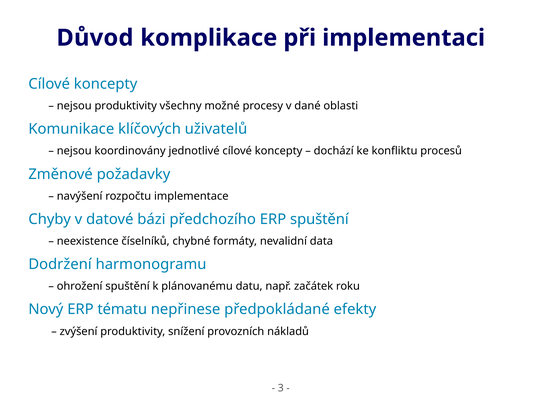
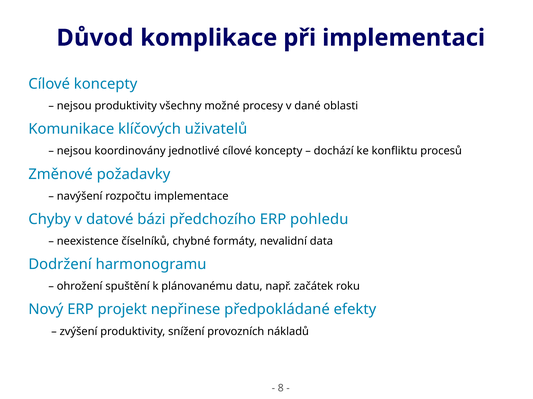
ERP spuštění: spuštění -> pohledu
tématu: tématu -> projekt
3: 3 -> 8
